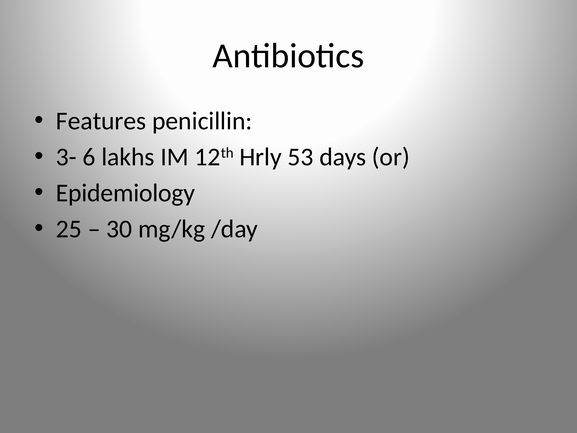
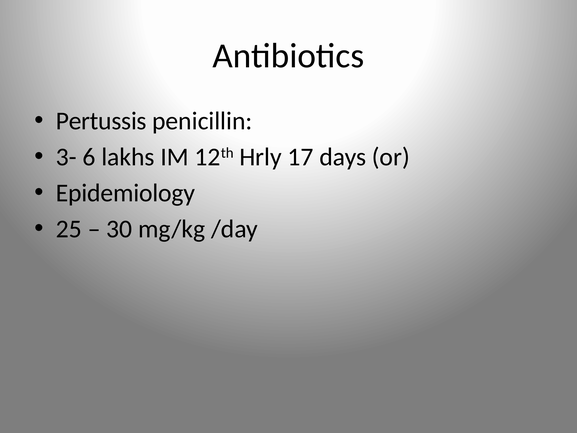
Features: Features -> Pertussis
53: 53 -> 17
